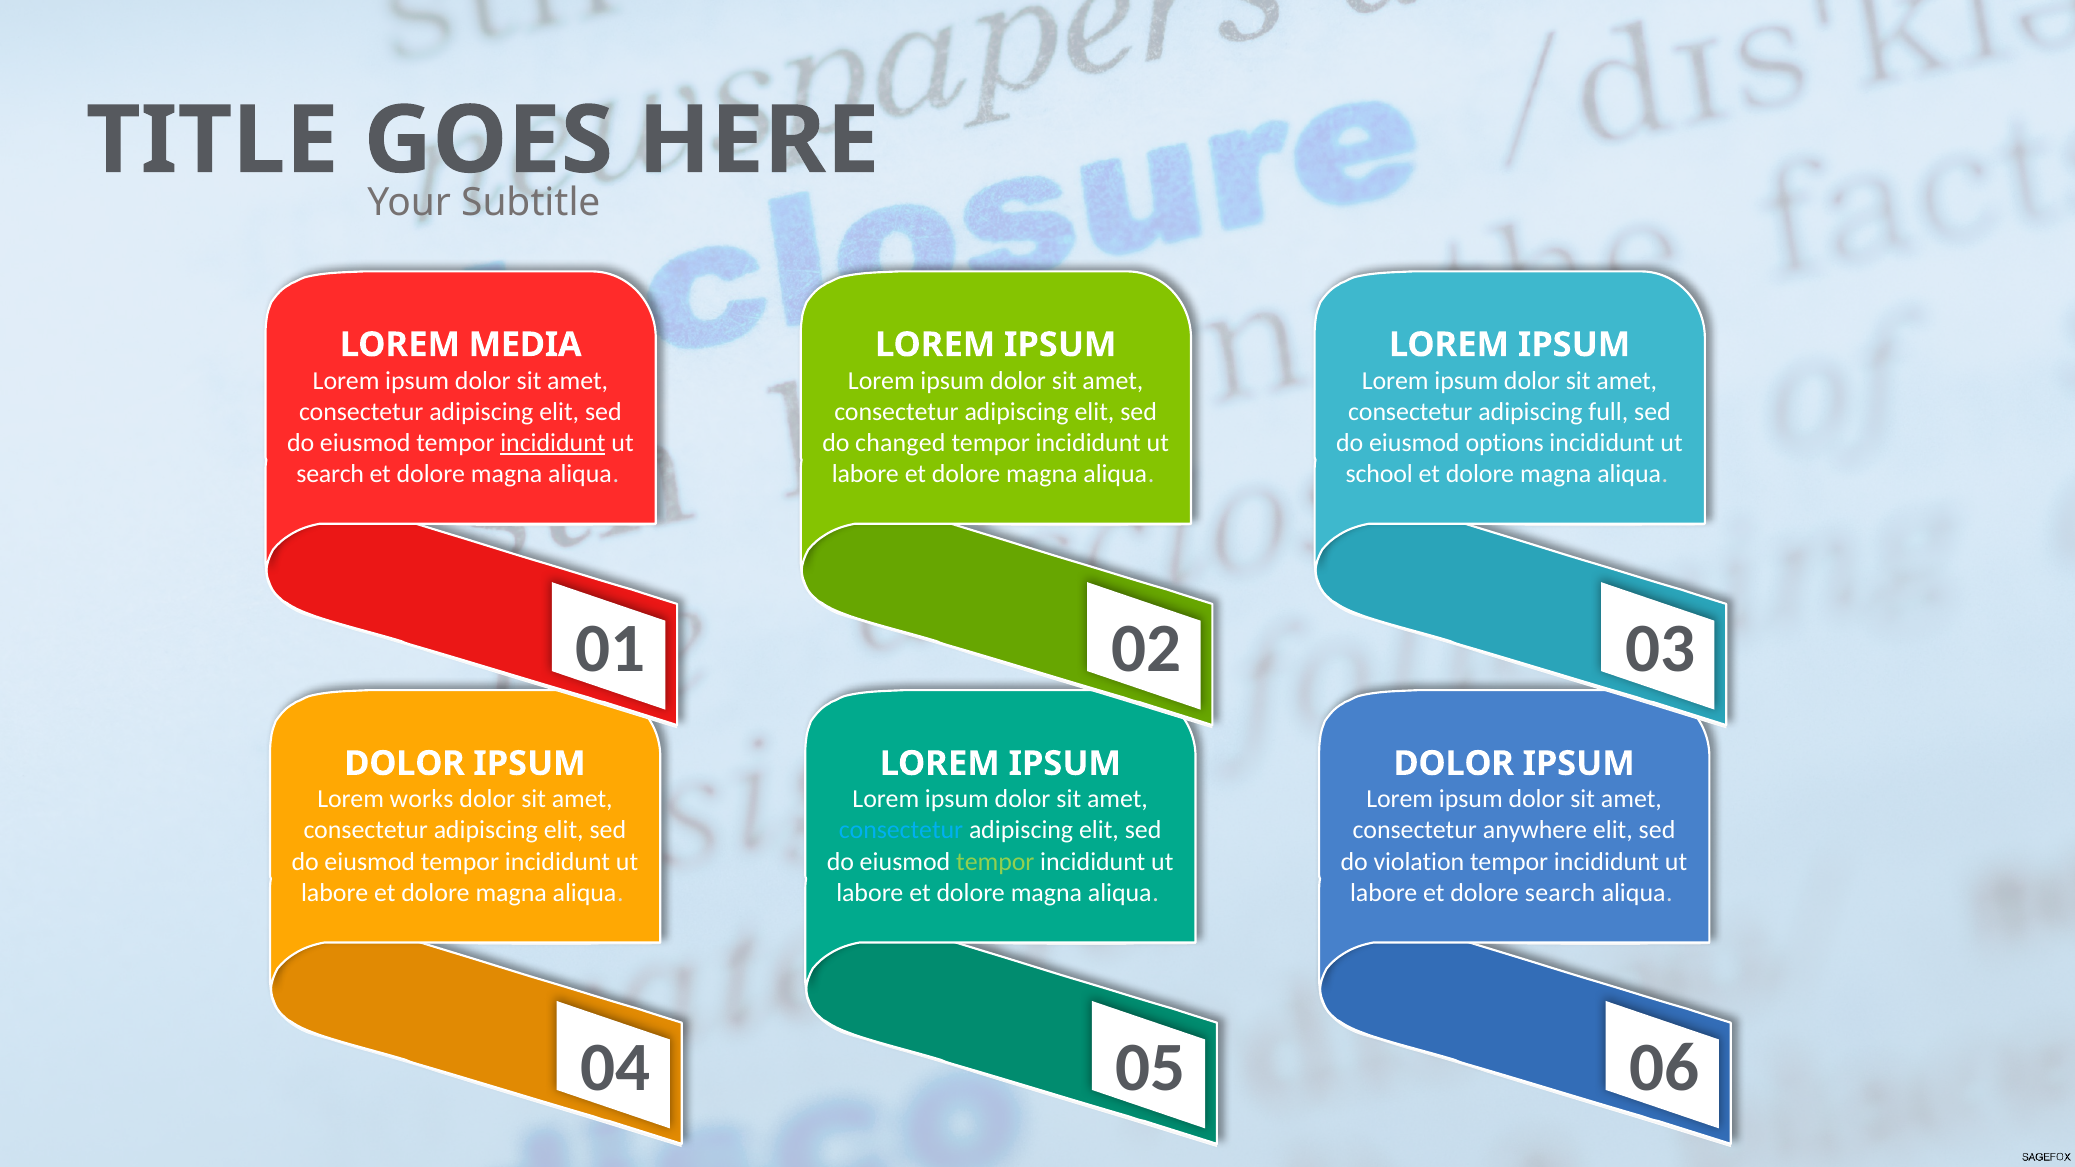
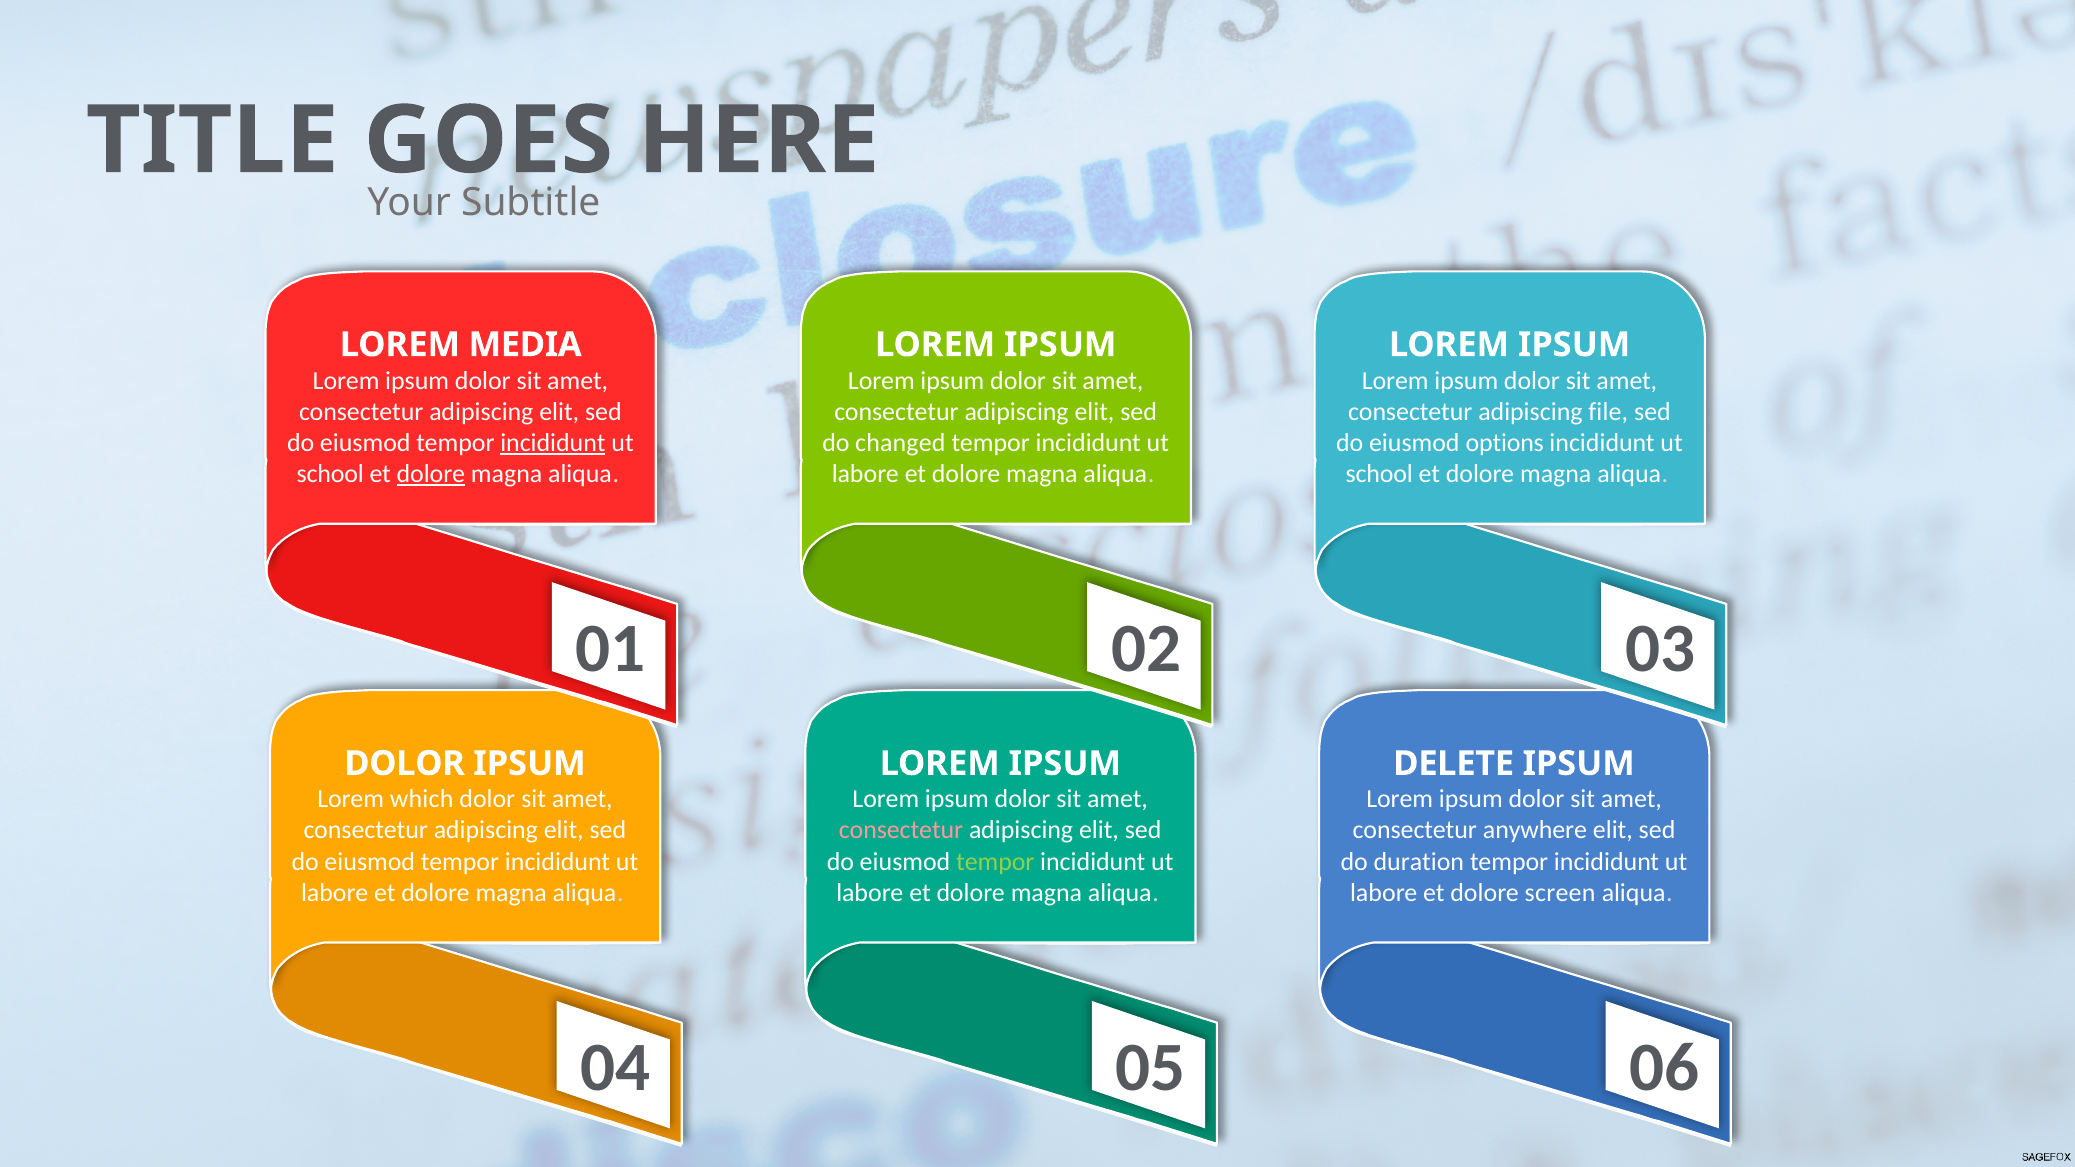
full: full -> file
search at (330, 474): search -> school
dolore at (431, 474) underline: none -> present
DOLOR at (1454, 764): DOLOR -> DELETE
works: works -> which
consectetur at (901, 830) colour: light blue -> pink
violation: violation -> duration
dolore search: search -> screen
